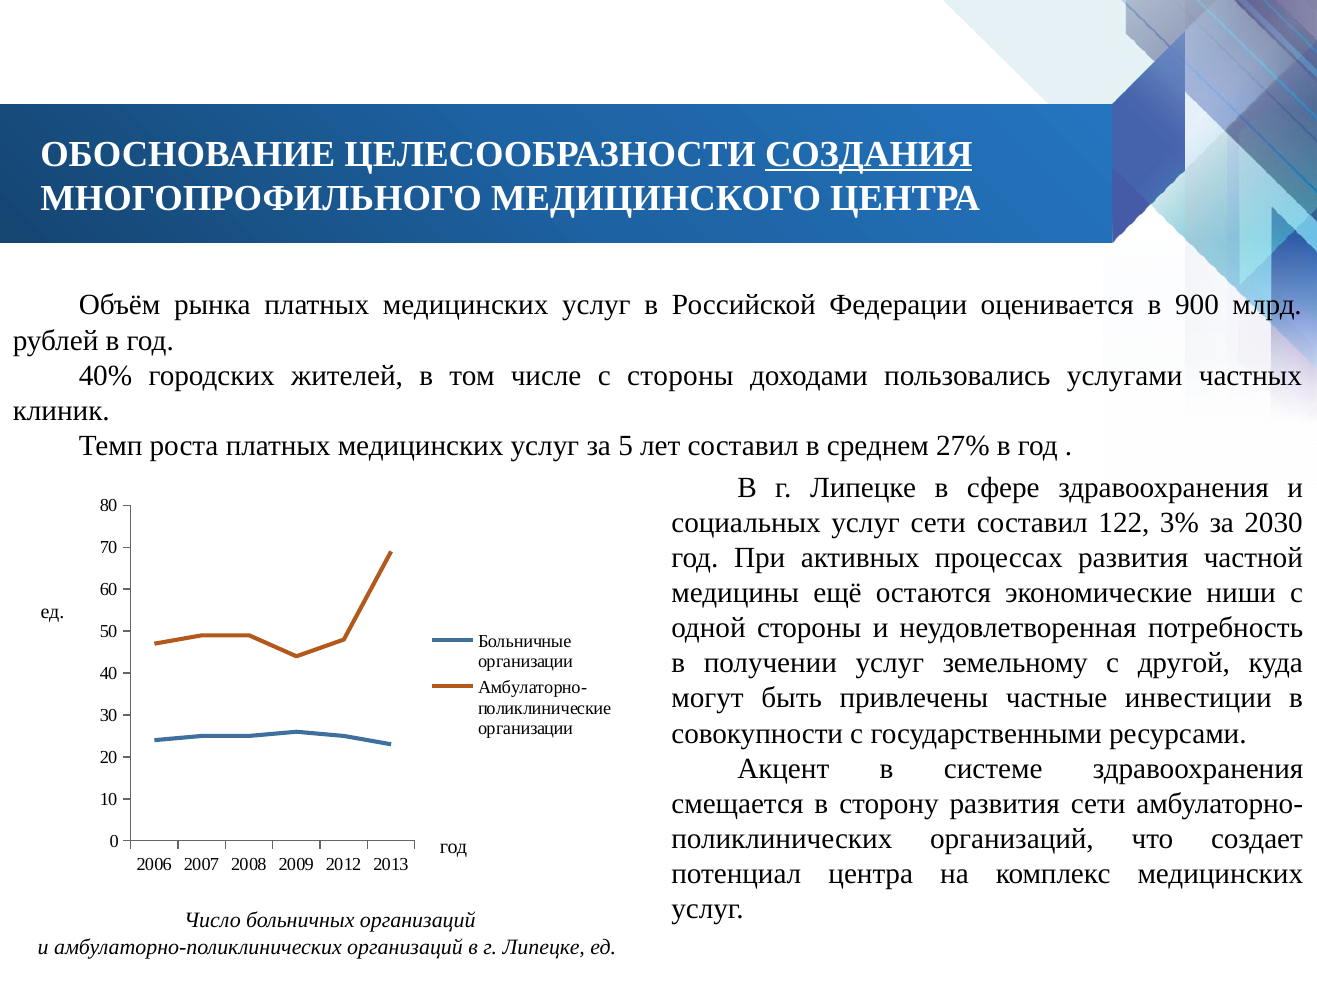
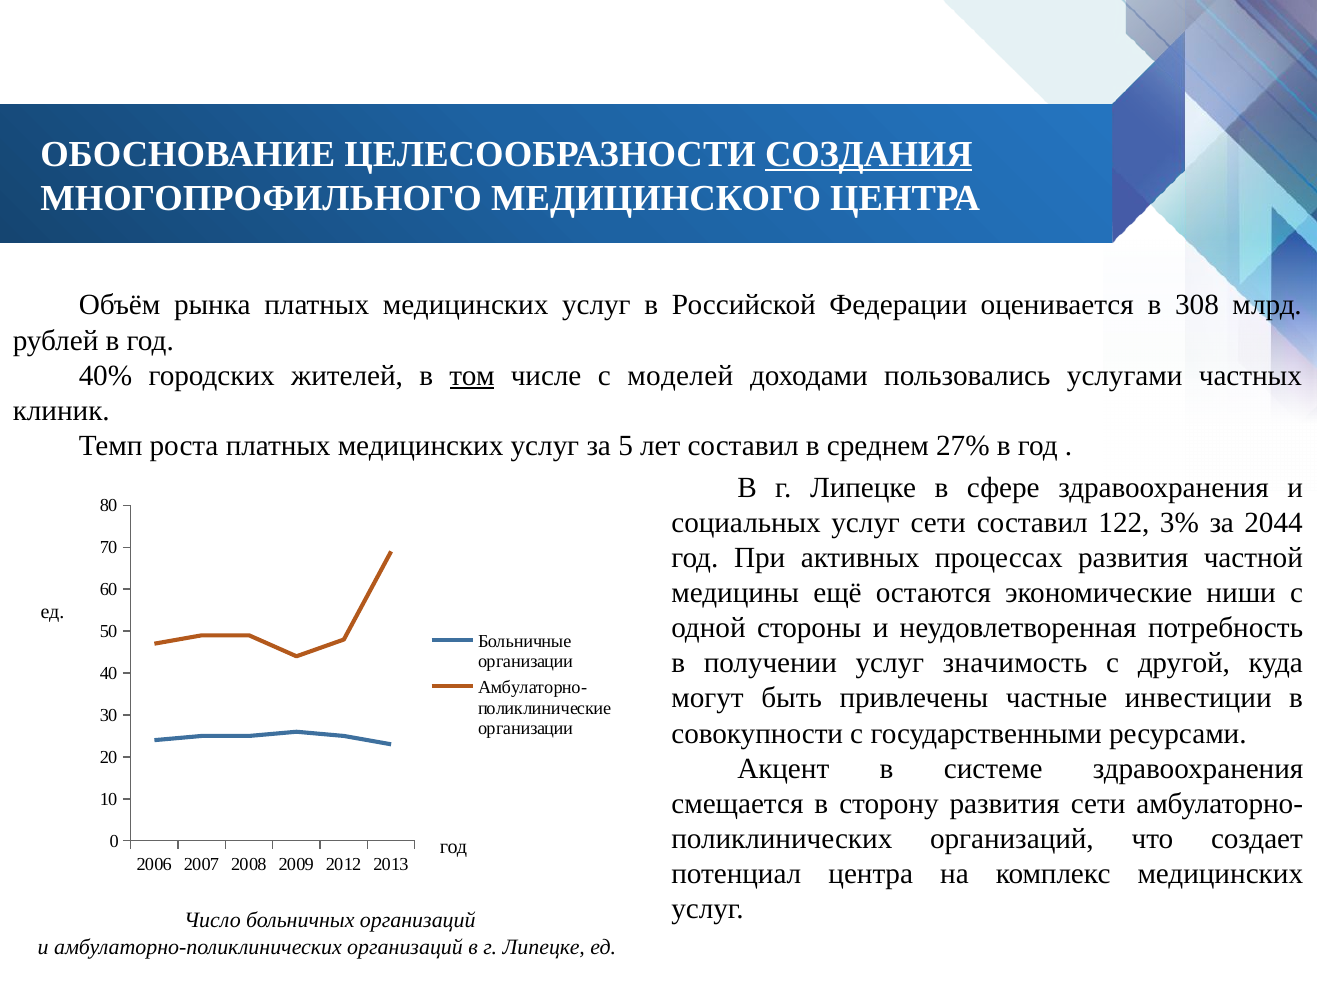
900: 900 -> 308
том underline: none -> present
с стороны: стороны -> моделей
2030: 2030 -> 2044
земельному: земельному -> значимость
